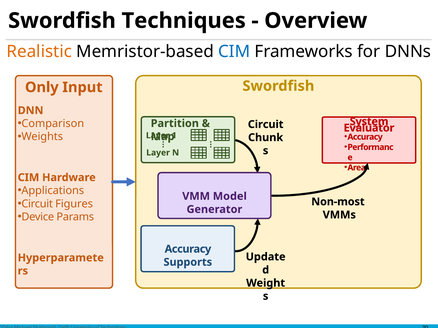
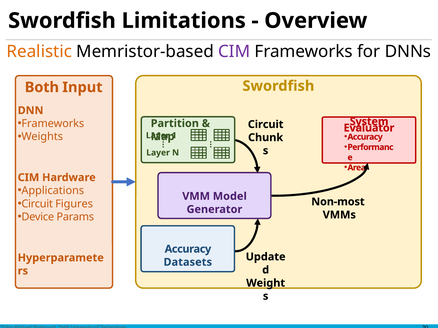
Techniques: Techniques -> Limitations
CIM at (234, 52) colour: blue -> purple
Only: Only -> Both
Comparison at (53, 124): Comparison -> Frameworks
Supports: Supports -> Datasets
